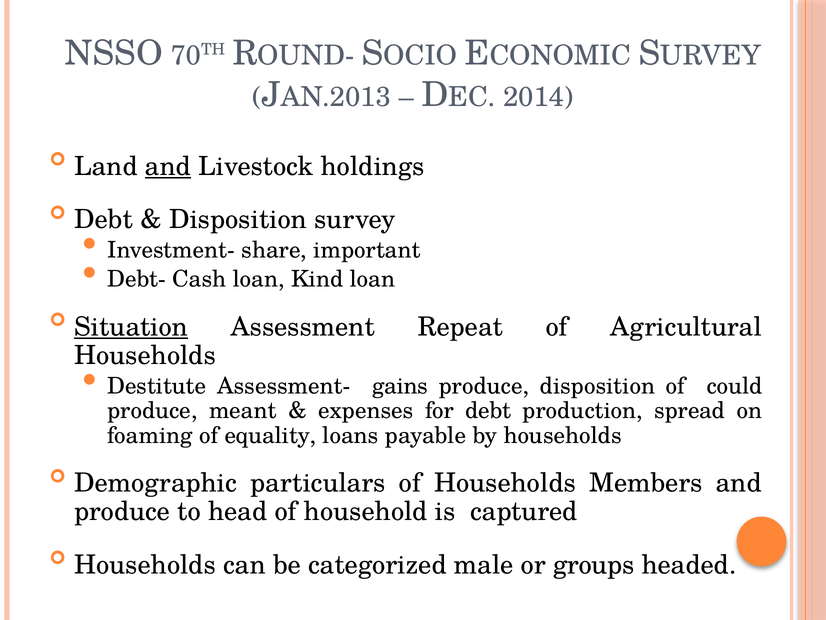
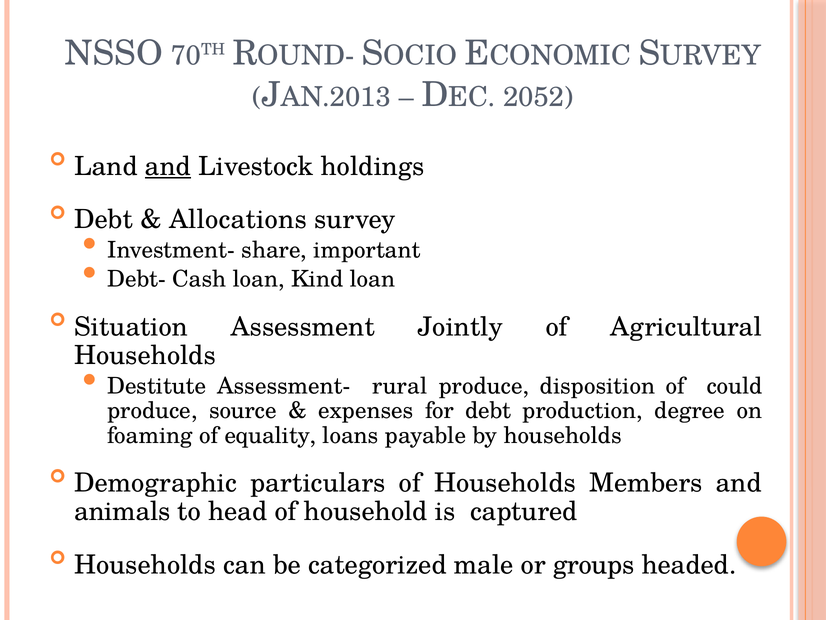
2014: 2014 -> 2052
Disposition at (238, 220): Disposition -> Allocations
Situation underline: present -> none
Repeat: Repeat -> Jointly
gains: gains -> rural
meant: meant -> source
spread: spread -> degree
produce at (122, 511): produce -> animals
